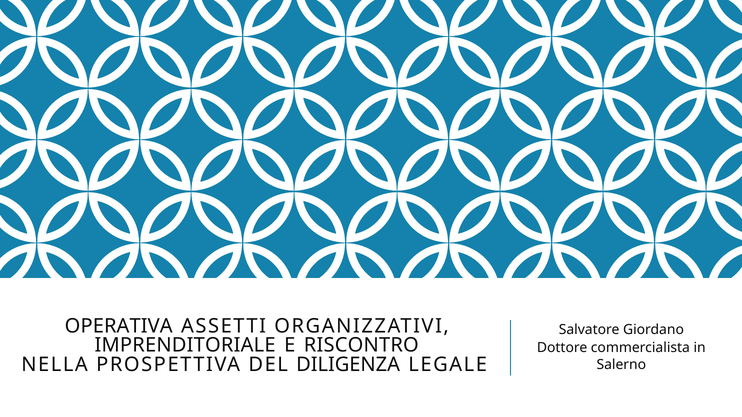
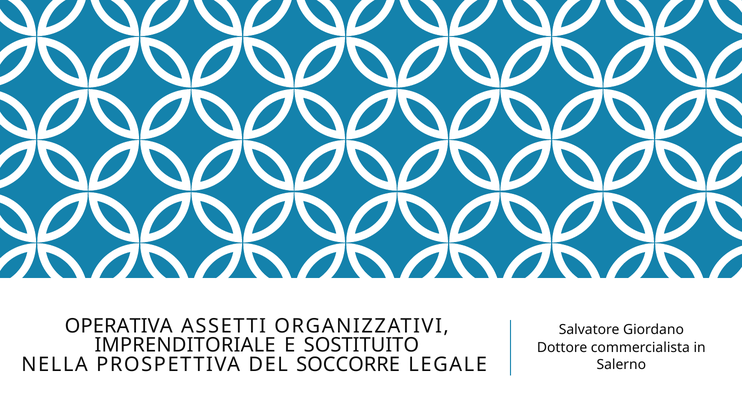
RISCONTRO: RISCONTRO -> SOSTITUITO
DILIGENZA: DILIGENZA -> SOCCORRE
